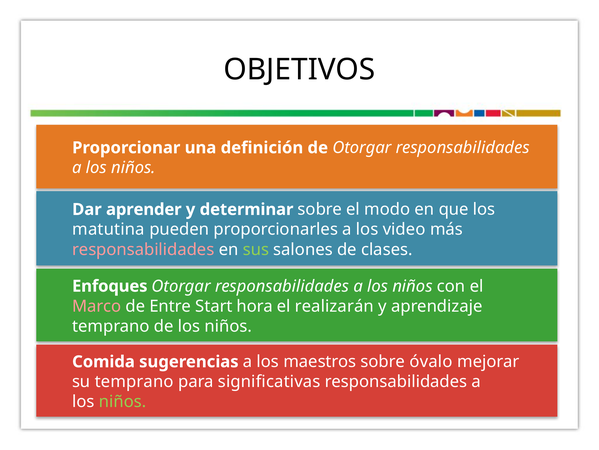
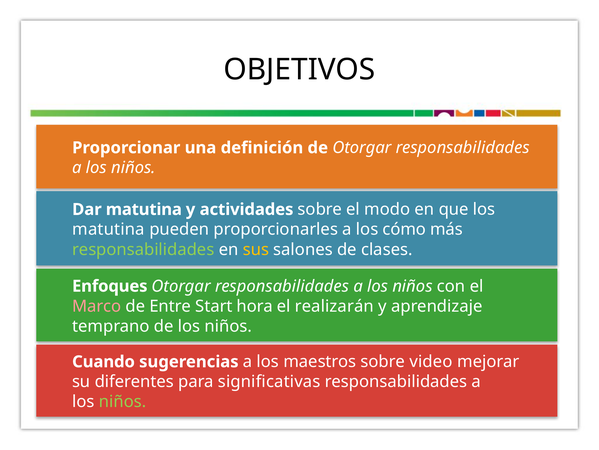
Dar aprender: aprender -> matutina
determinar: determinar -> actividades
video: video -> cómo
responsabilidades at (143, 249) colour: pink -> light green
sus colour: light green -> yellow
Comida: Comida -> Cuando
óvalo: óvalo -> video
su temprano: temprano -> diferentes
